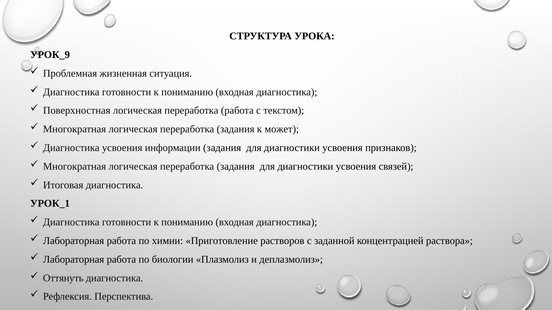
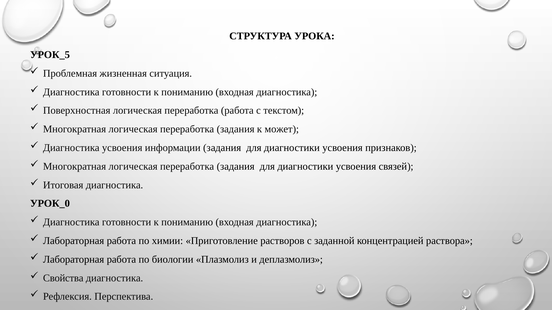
УРОК_9: УРОК_9 -> УРОК_5
УРОК_1: УРОК_1 -> УРОК_0
Оттянуть: Оттянуть -> Свойства
